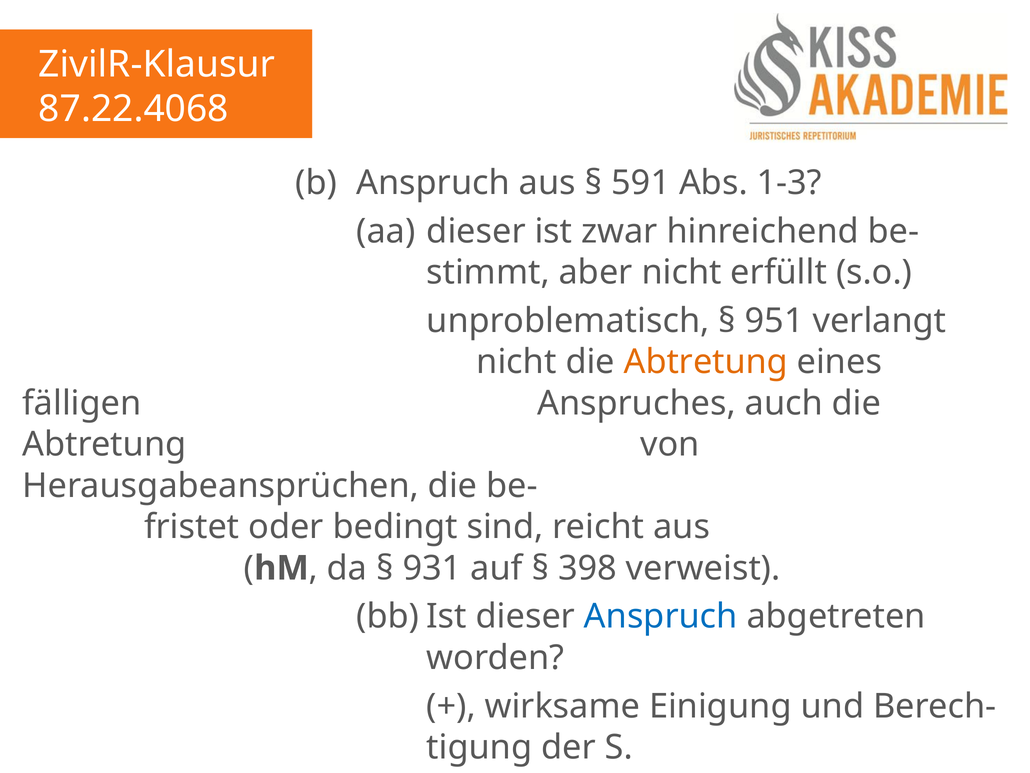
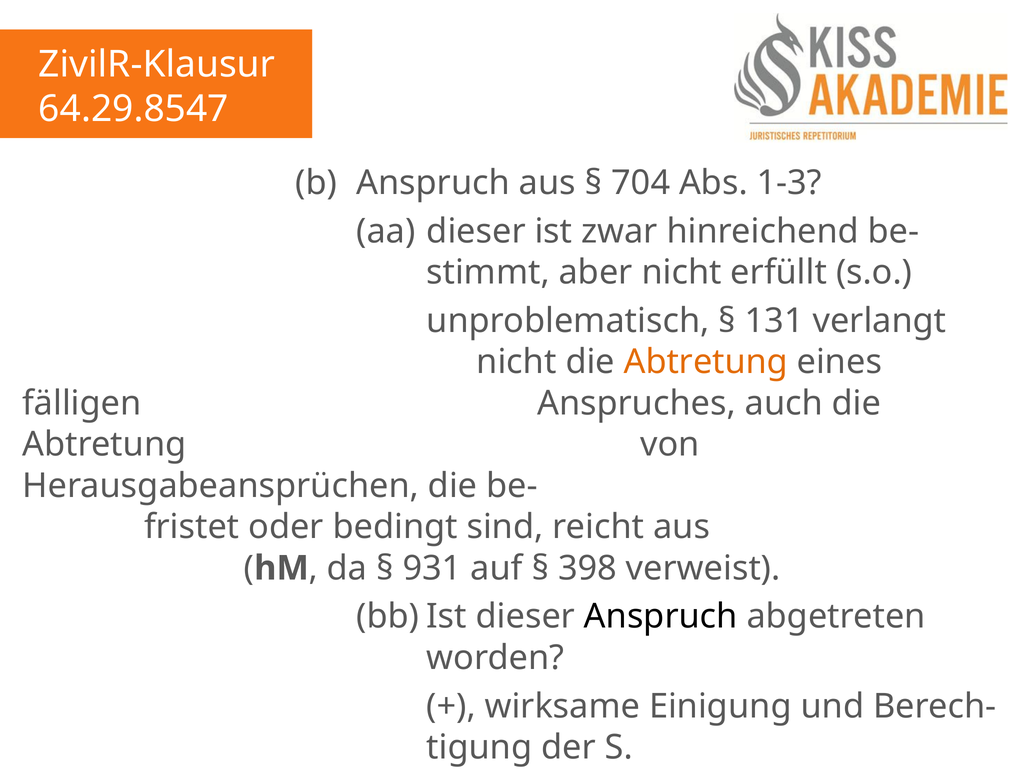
87.22.4068: 87.22.4068 -> 64.29.8547
591: 591 -> 704
951: 951 -> 131
Anspruch at (661, 616) colour: blue -> black
